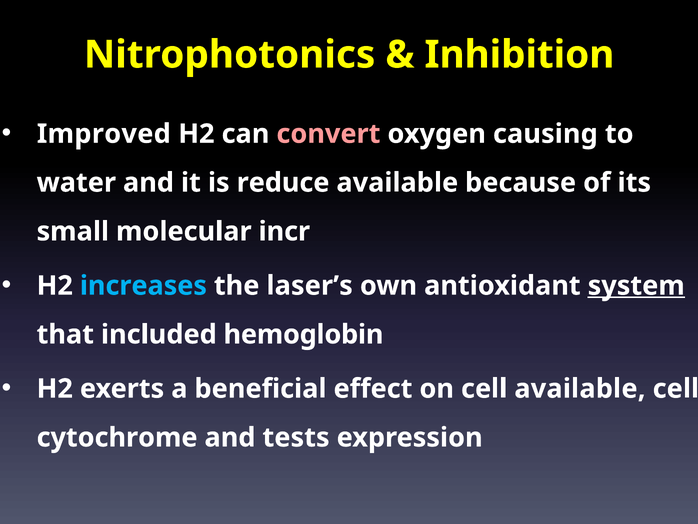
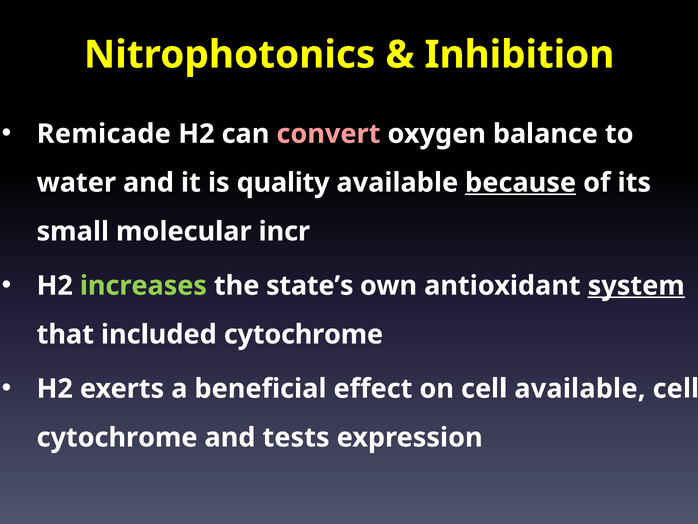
Improved: Improved -> Remicade
causing: causing -> balance
reduce: reduce -> quality
because underline: none -> present
increases colour: light blue -> light green
laser’s: laser’s -> state’s
included hemoglobin: hemoglobin -> cytochrome
